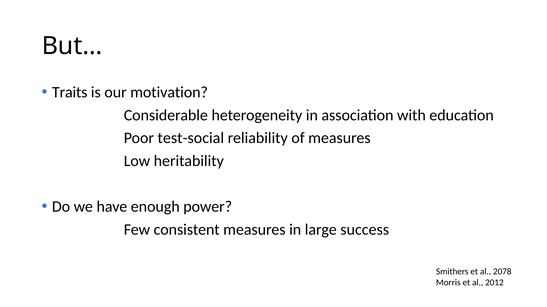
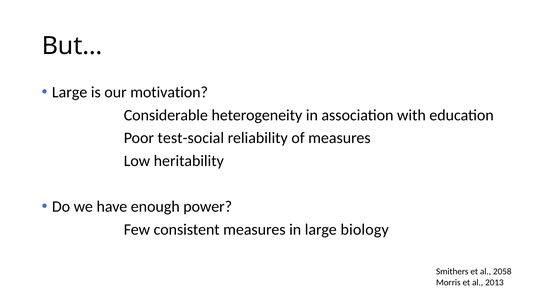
Traits at (70, 92): Traits -> Large
success: success -> biology
2078: 2078 -> 2058
2012: 2012 -> 2013
